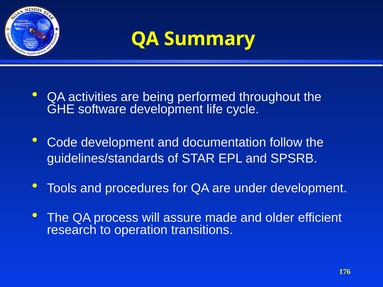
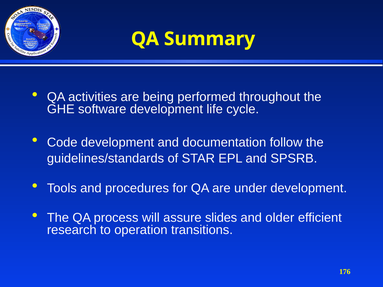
made: made -> slides
